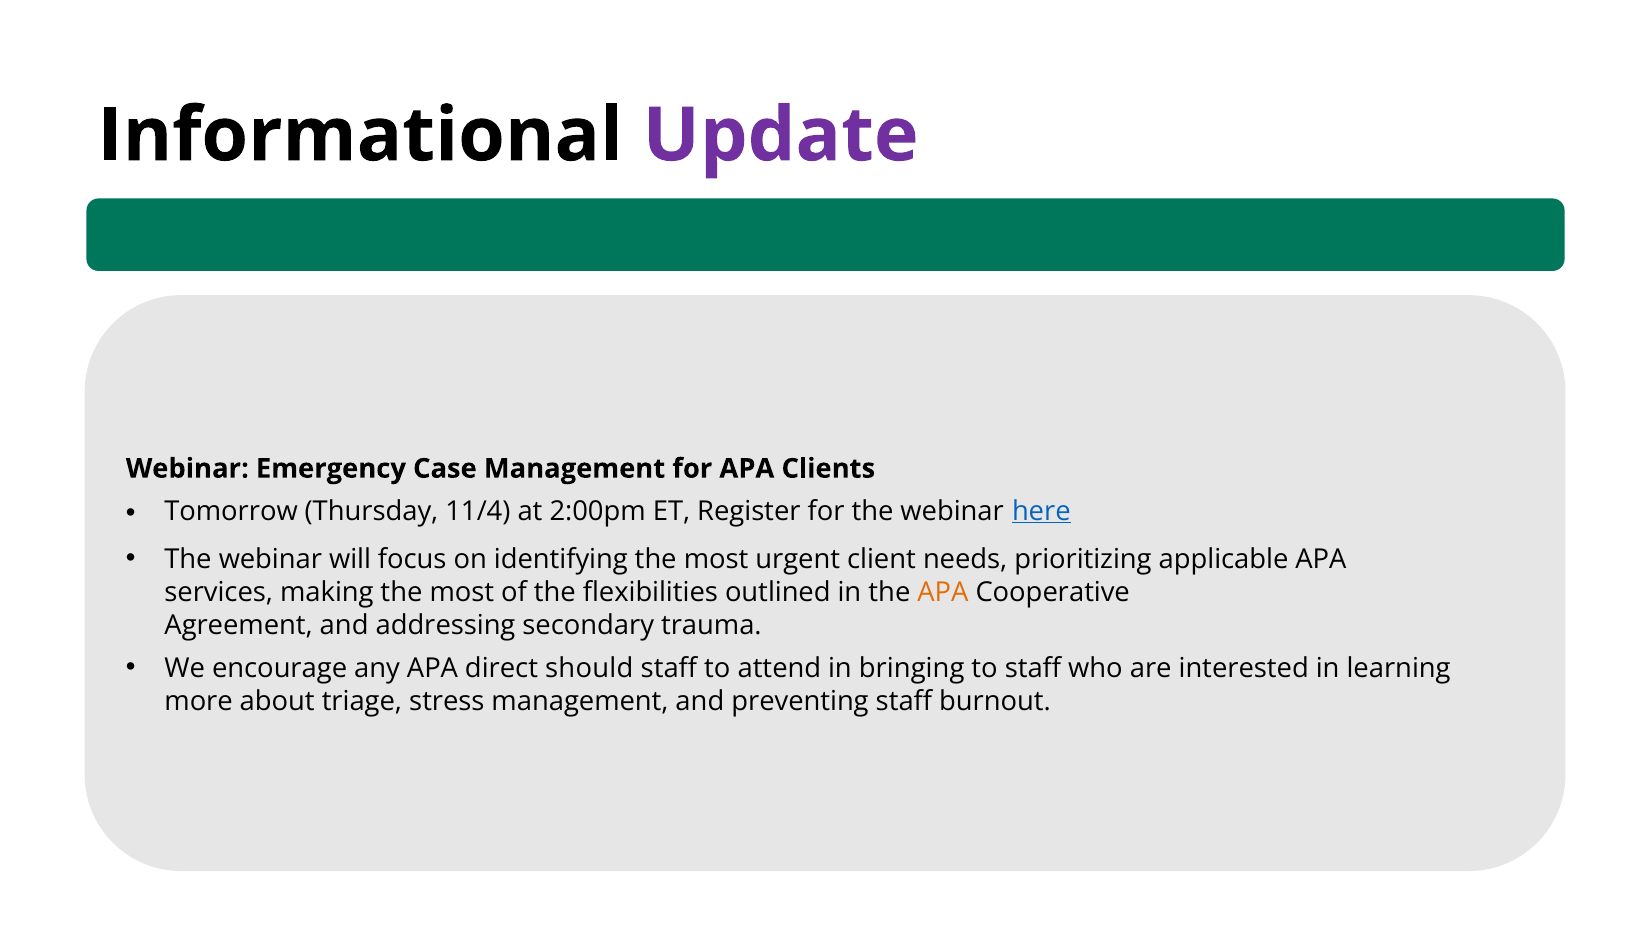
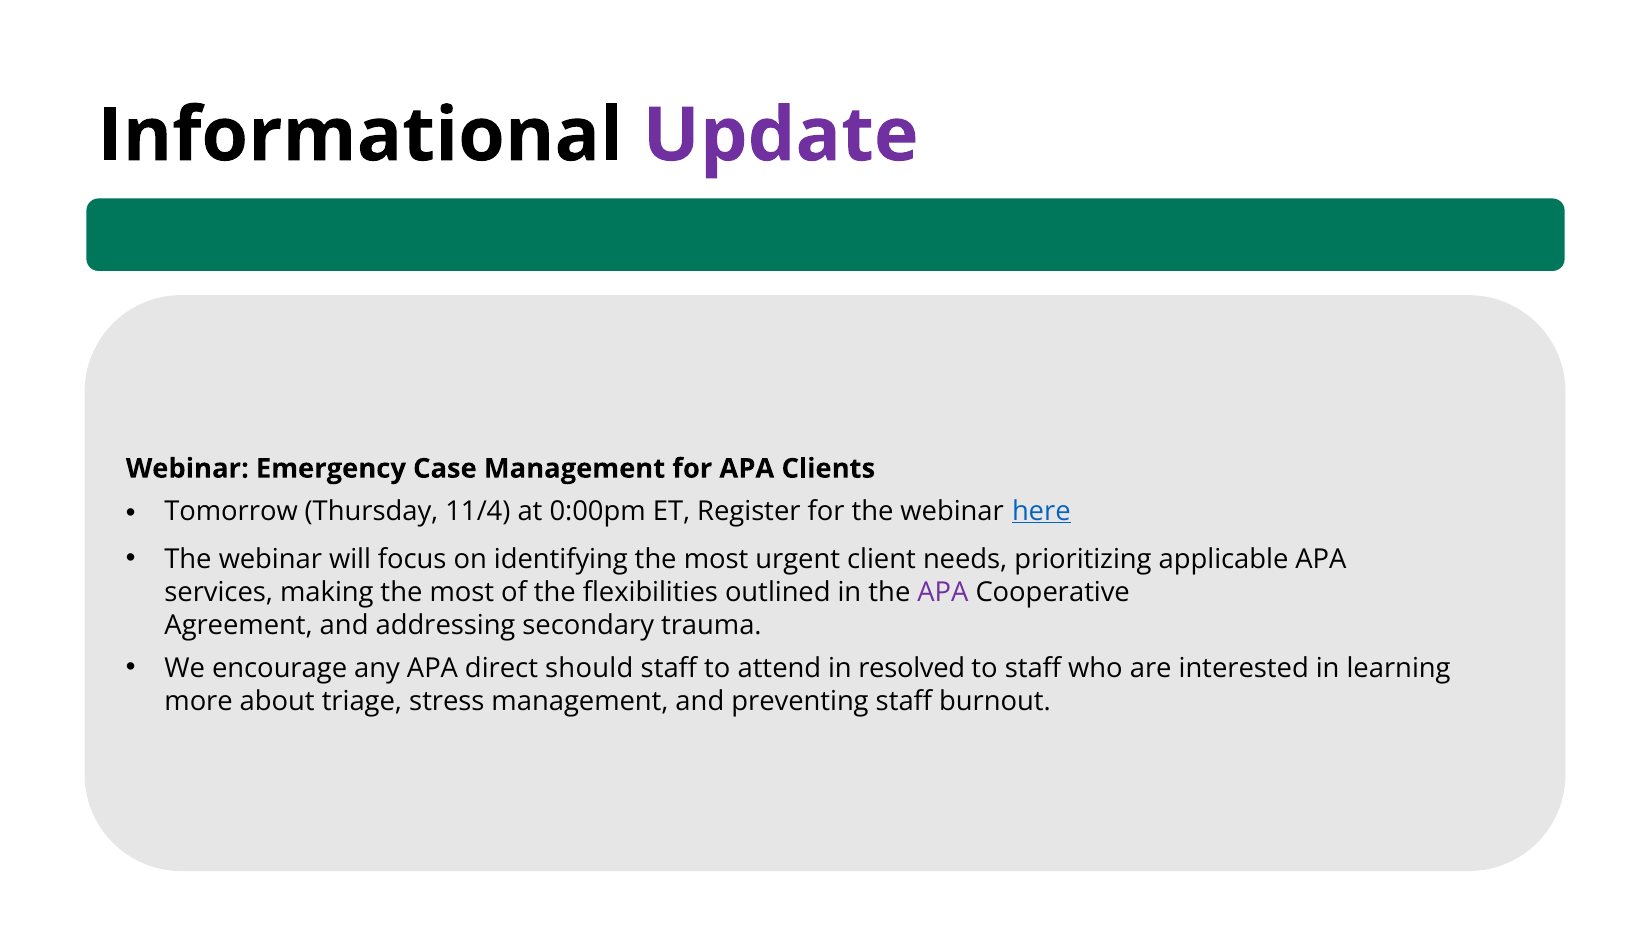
2:00pm: 2:00pm -> 0:00pm
APA at (943, 593) colour: orange -> purple
bringing: bringing -> resolved
